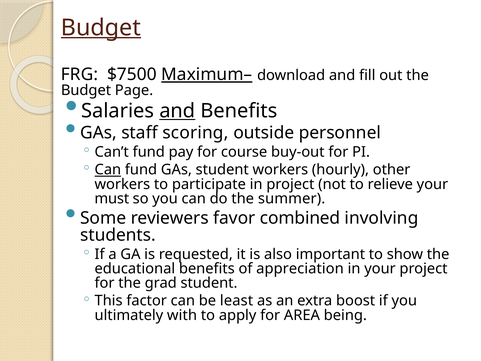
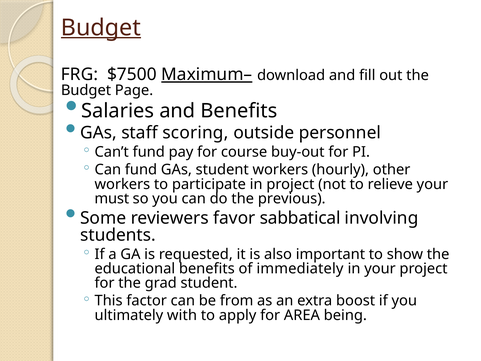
and at (177, 111) underline: present -> none
Can at (108, 170) underline: present -> none
summer: summer -> previous
combined: combined -> sabbatical
appreciation: appreciation -> immediately
least: least -> from
